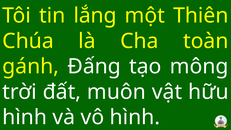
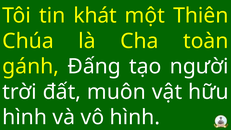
lắng: lắng -> khát
mông: mông -> người
